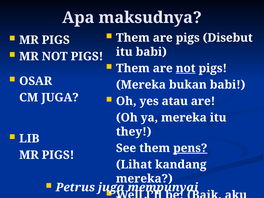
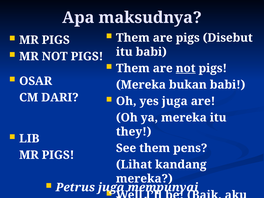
CM JUGA: JUGA -> DARI
yes atau: atau -> juga
pens underline: present -> none
